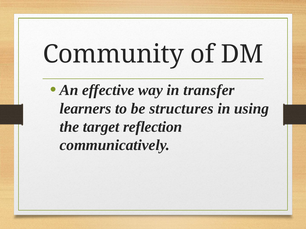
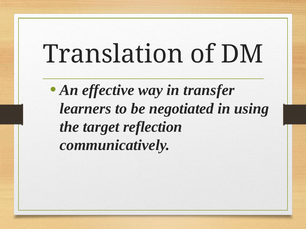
Community: Community -> Translation
structures: structures -> negotiated
